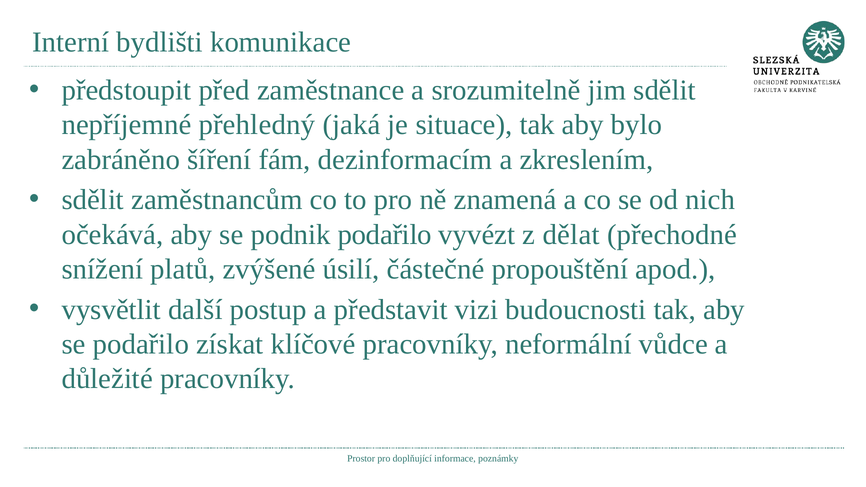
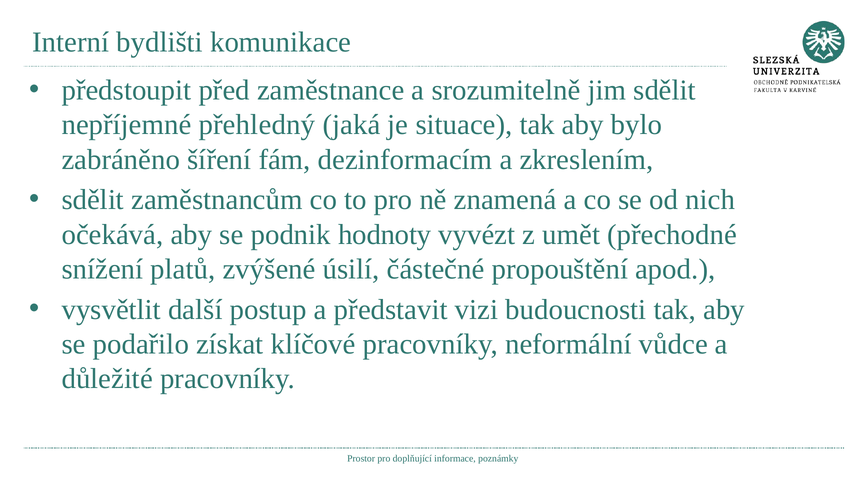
podnik podařilo: podařilo -> hodnoty
dělat: dělat -> umět
